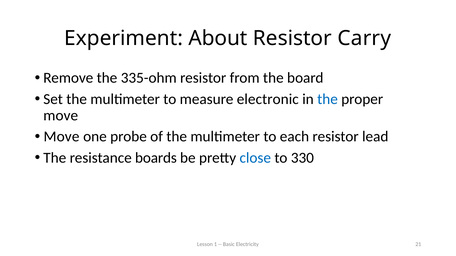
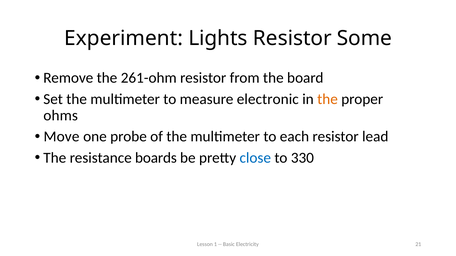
About: About -> Lights
Carry: Carry -> Some
335-ohm: 335-ohm -> 261-ohm
the at (328, 99) colour: blue -> orange
move at (61, 116): move -> ohms
